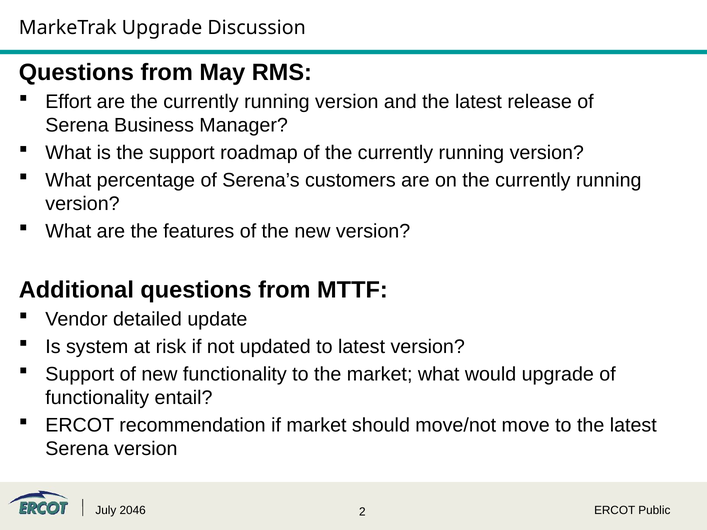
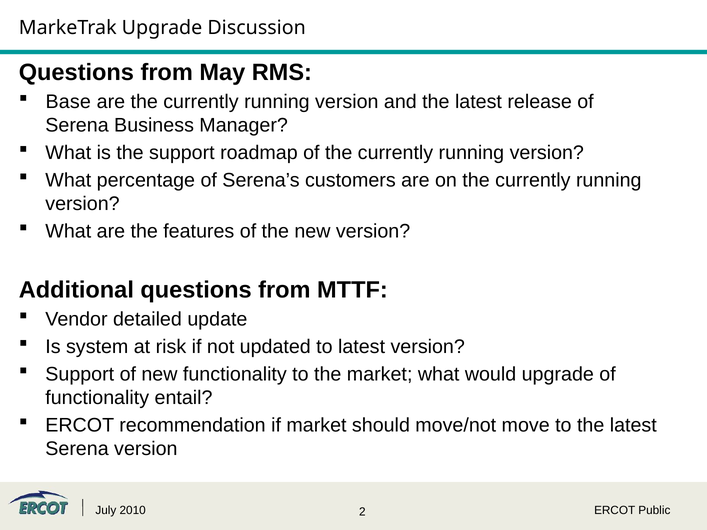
Effort: Effort -> Base
2046: 2046 -> 2010
